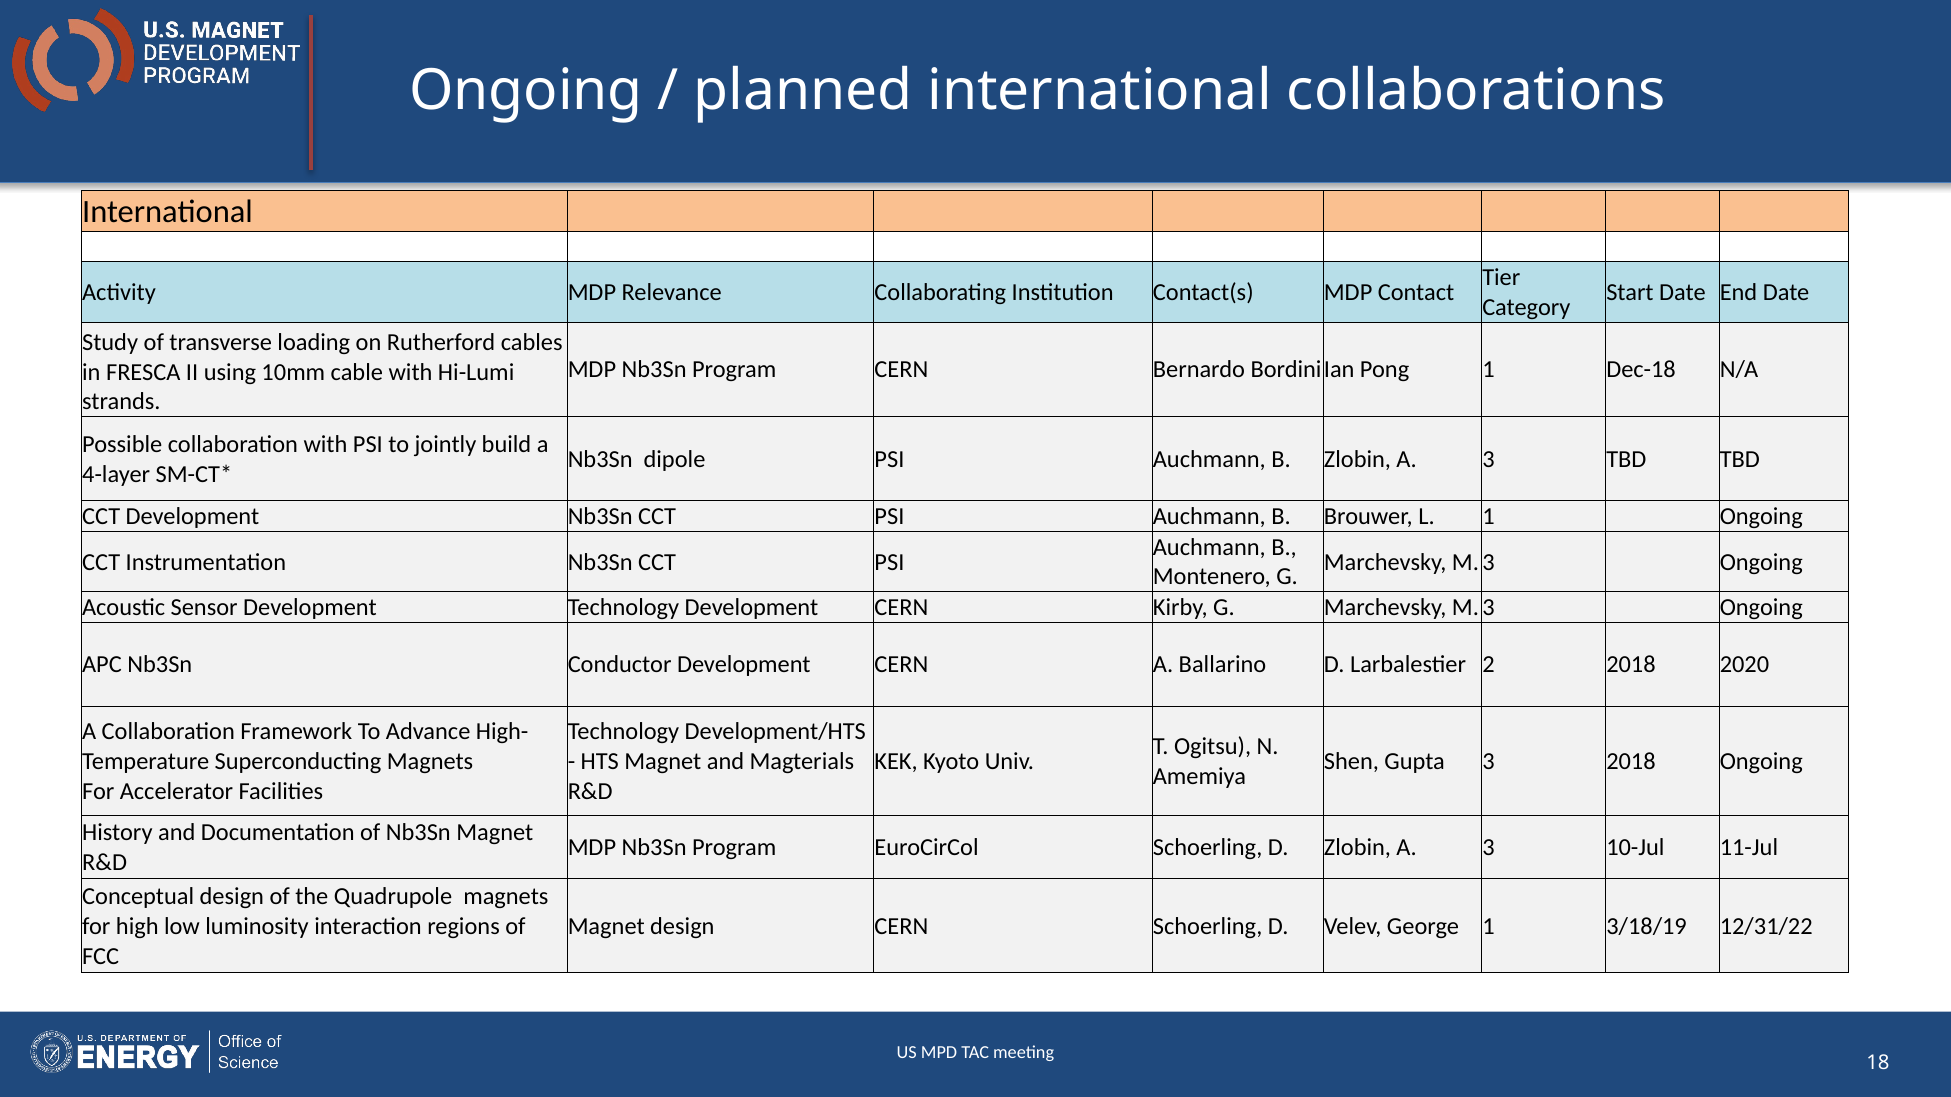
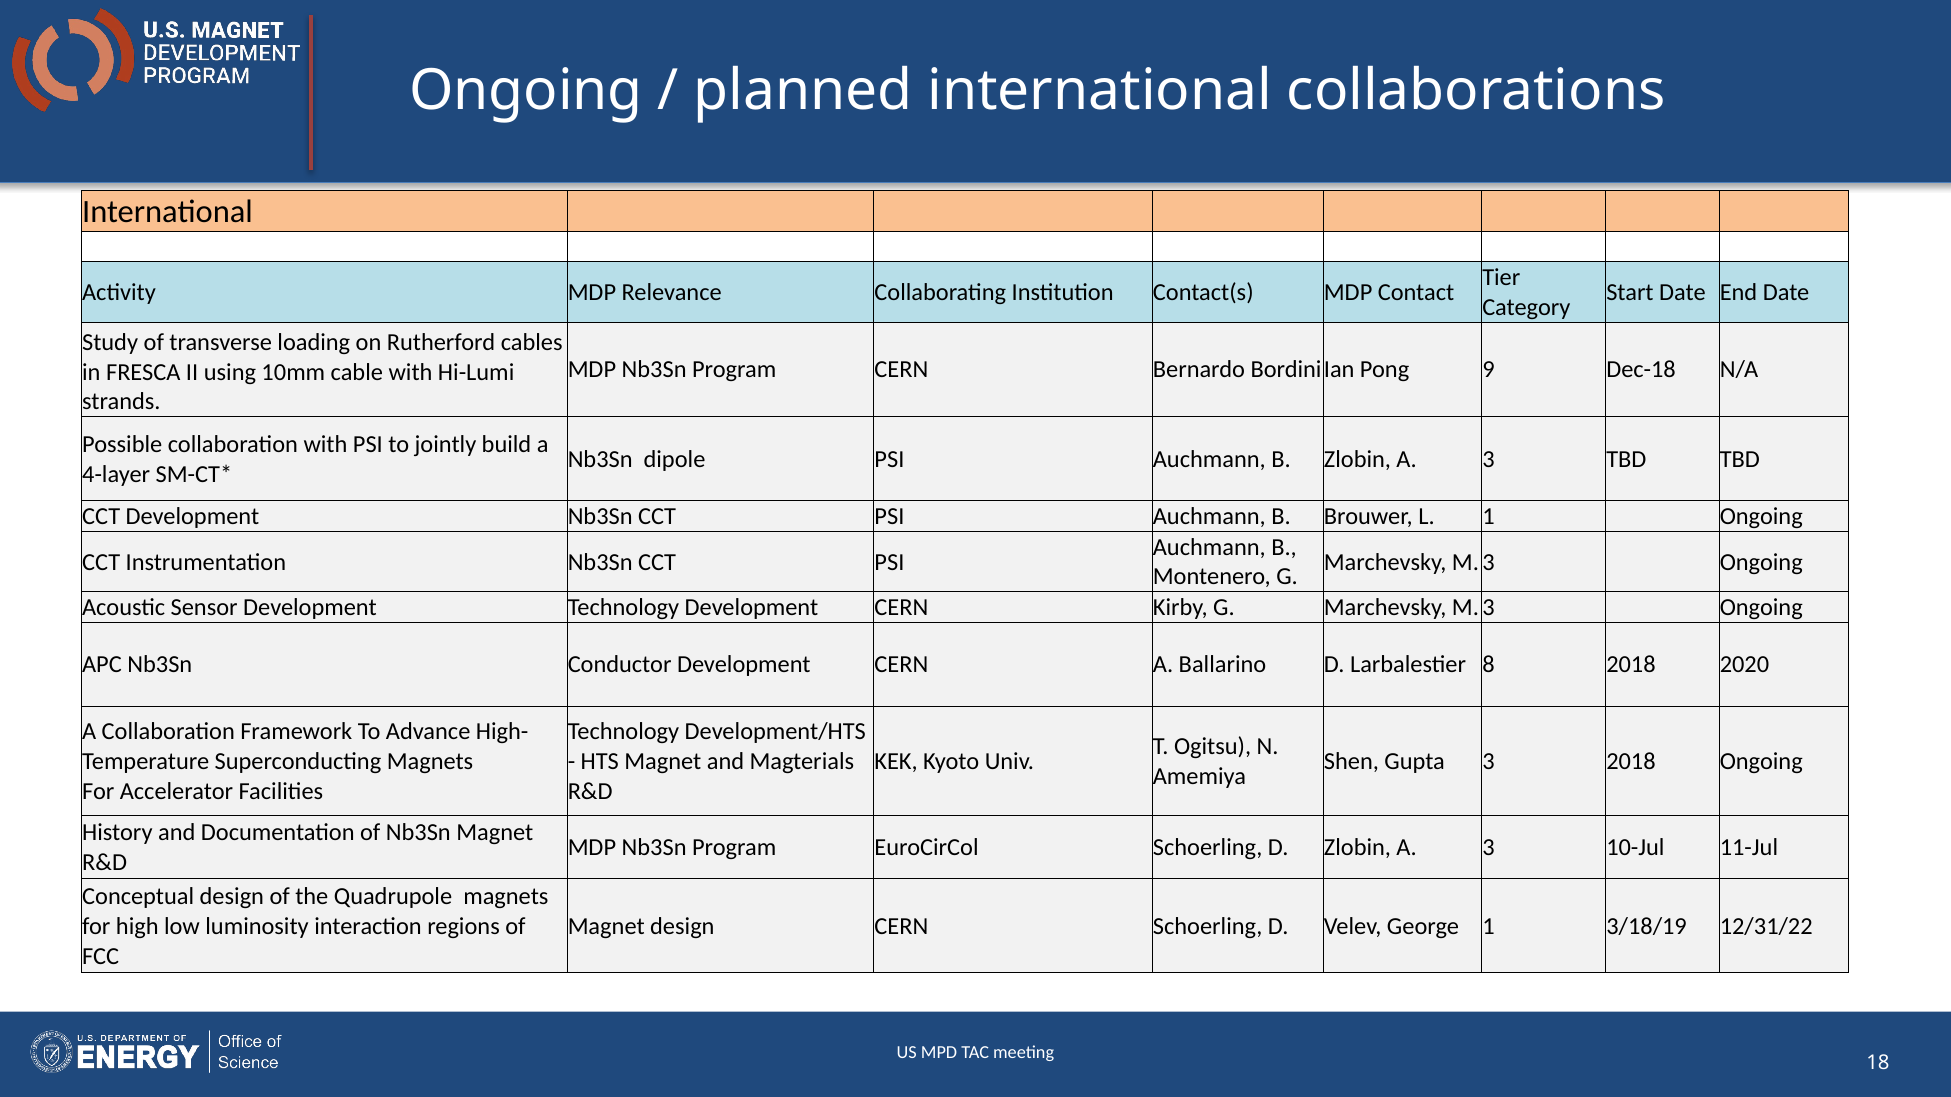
Pong 1: 1 -> 9
2: 2 -> 8
